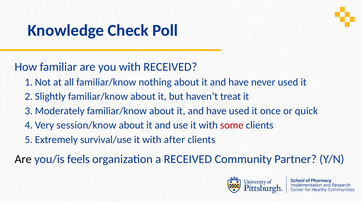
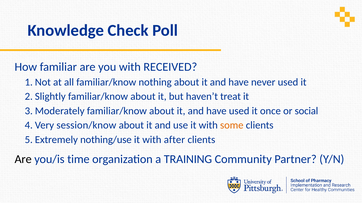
quick: quick -> social
some colour: red -> orange
survival/use: survival/use -> nothing/use
feels: feels -> time
a RECEIVED: RECEIVED -> TRAINING
